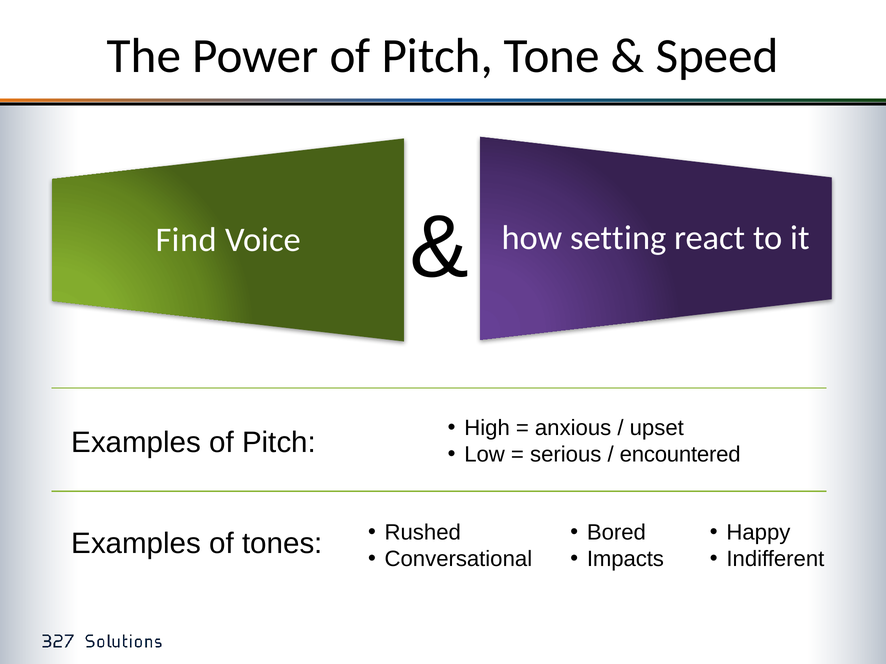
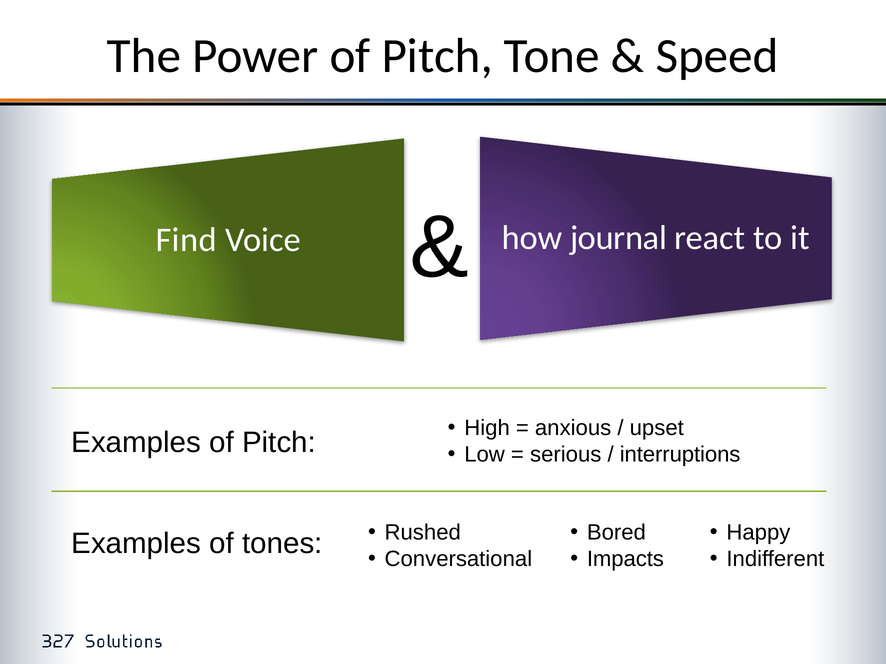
setting: setting -> journal
encountered: encountered -> interruptions
